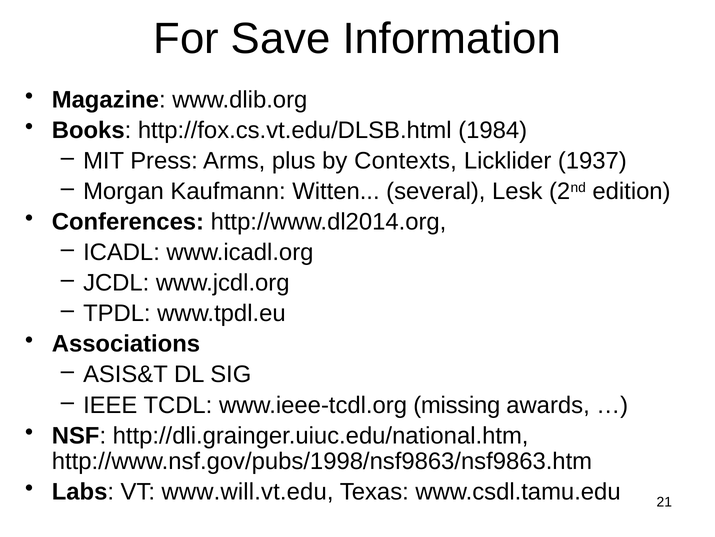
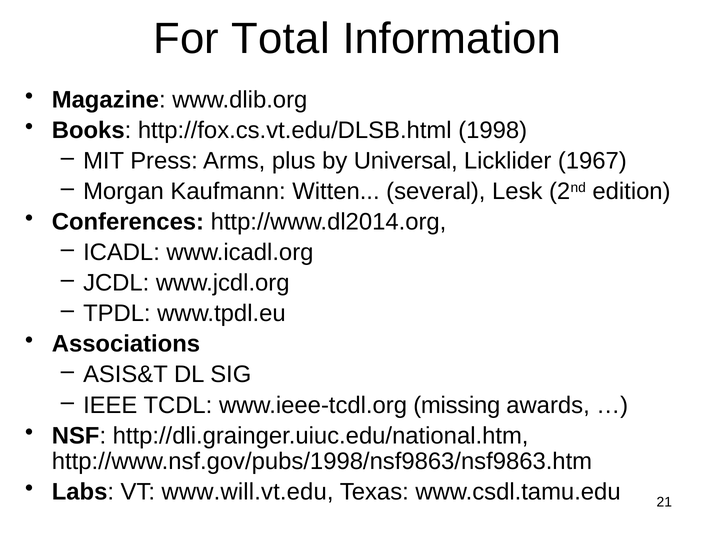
Save: Save -> Total
1984: 1984 -> 1998
Contexts: Contexts -> Universal
1937: 1937 -> 1967
